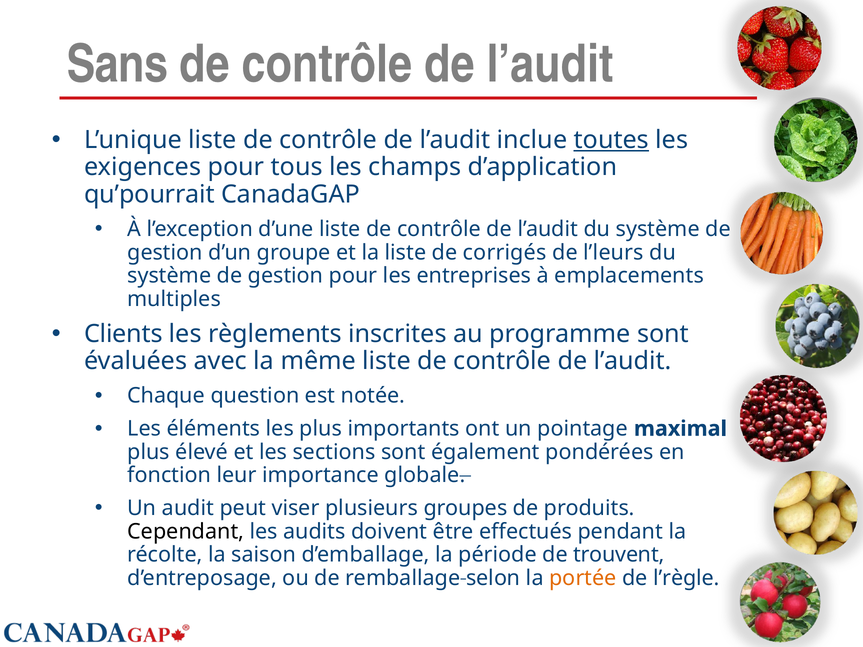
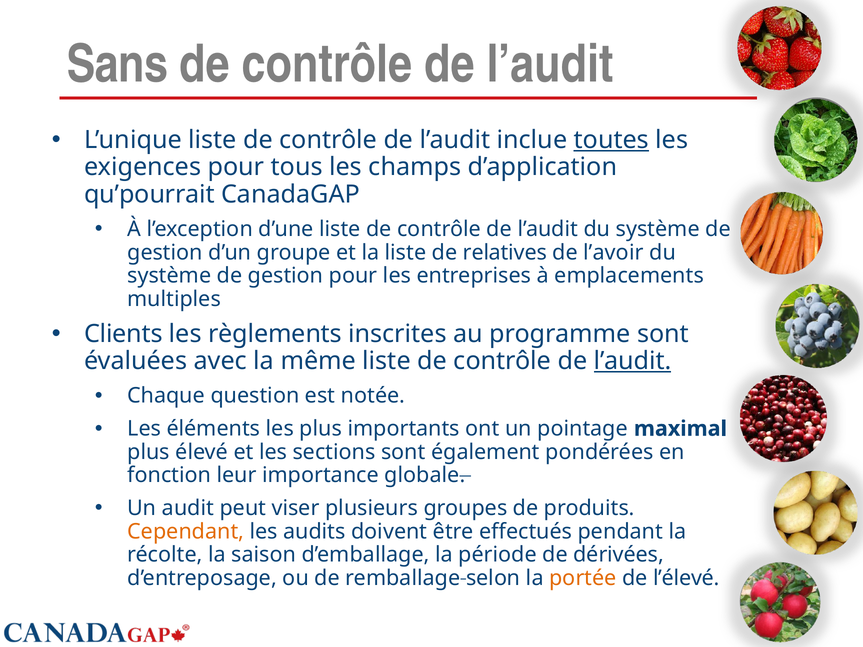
corrigés: corrigés -> relatives
l’leurs: l’leurs -> l’avoir
l’audit at (633, 361) underline: none -> present
Cependant colour: black -> orange
trouvent: trouvent -> dérivées
l’règle: l’règle -> l’élevé
